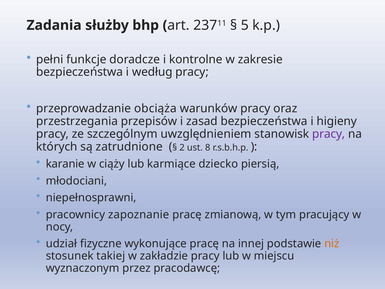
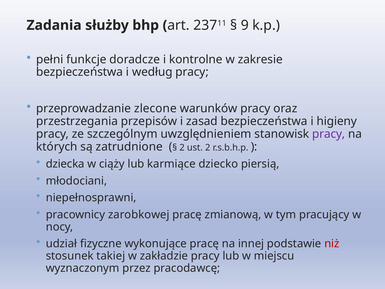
5: 5 -> 9
obciąża: obciąża -> zlecone
ust 8: 8 -> 2
karanie: karanie -> dziecka
zapoznanie: zapoznanie -> zarobkowej
niż colour: orange -> red
